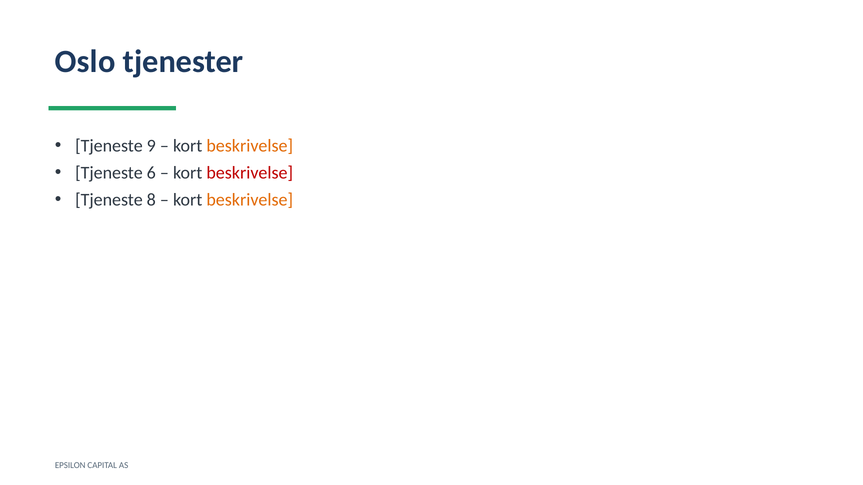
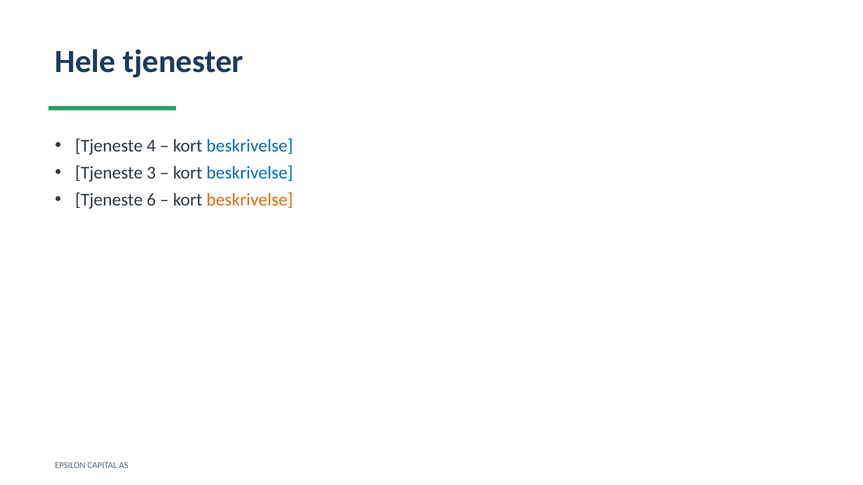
Oslo: Oslo -> Hele
9: 9 -> 4
beskrivelse at (250, 146) colour: orange -> blue
6: 6 -> 3
beskrivelse at (250, 173) colour: red -> blue
8: 8 -> 6
